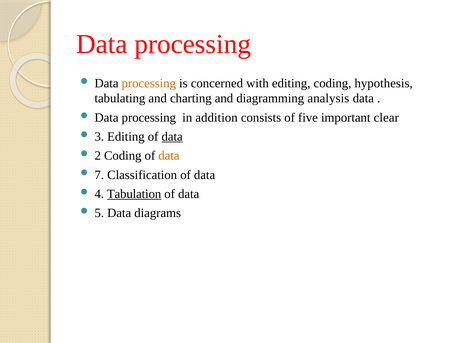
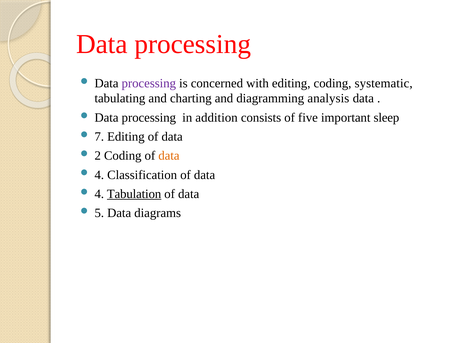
processing at (149, 83) colour: orange -> purple
hypothesis: hypothesis -> systematic
clear: clear -> sleep
3: 3 -> 7
data at (172, 137) underline: present -> none
7 at (99, 175): 7 -> 4
